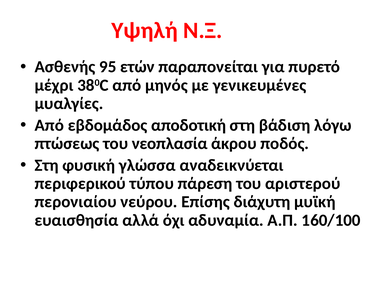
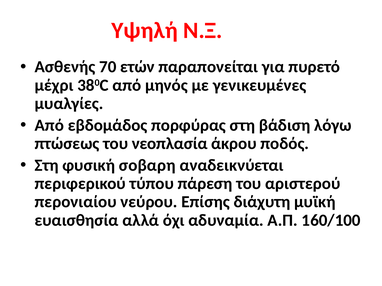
95: 95 -> 70
αποδοτική: αποδοτική -> πορφύρας
γλώσσα: γλώσσα -> σοβαρη
